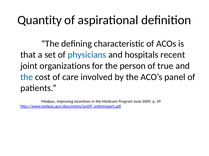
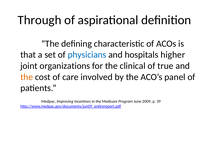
Quantity: Quantity -> Through
recent: recent -> higher
person: person -> clinical
the at (27, 77) colour: blue -> orange
